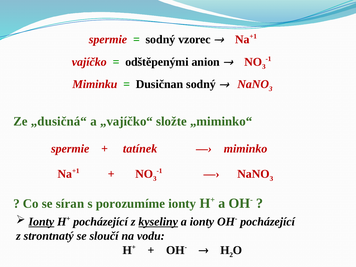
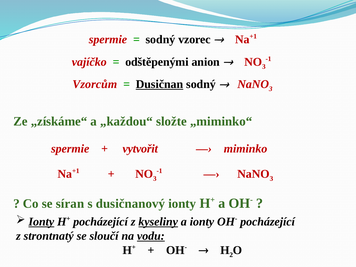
Miminku: Miminku -> Vzorcům
Dusičnan underline: none -> present
„dusičná“: „dusičná“ -> „získáme“
„vajíčko“: „vajíčko“ -> „každou“
tatínek: tatínek -> vytvořit
porozumíme: porozumíme -> dusičnanový
vodu underline: none -> present
